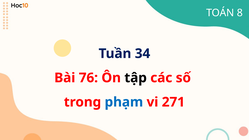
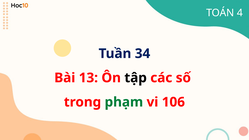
8: 8 -> 4
76: 76 -> 13
phạm colour: blue -> green
271: 271 -> 106
